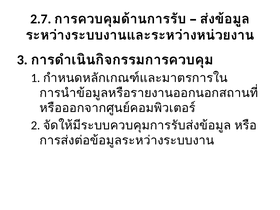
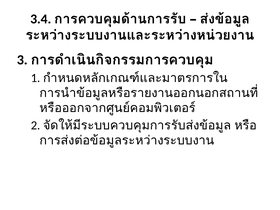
2.7: 2.7 -> 3.4
